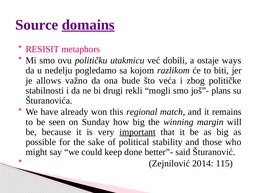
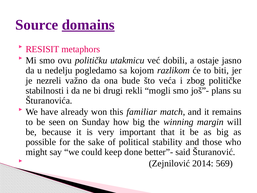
ways: ways -> jasno
allows: allows -> nezreli
regional: regional -> familiar
important underline: present -> none
115: 115 -> 569
